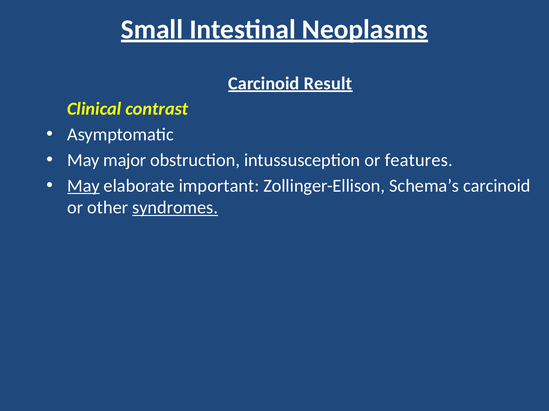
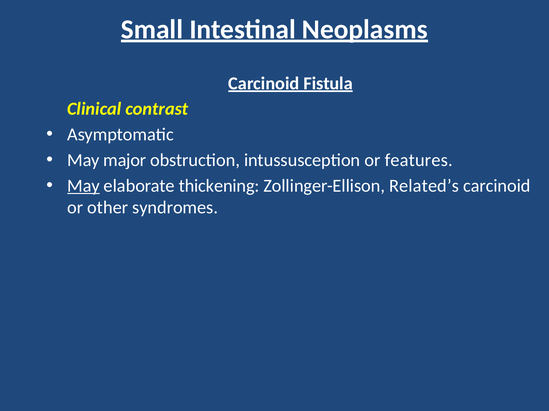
Result: Result -> Fistula
important: important -> thickening
Schema’s: Schema’s -> Related’s
syndromes underline: present -> none
